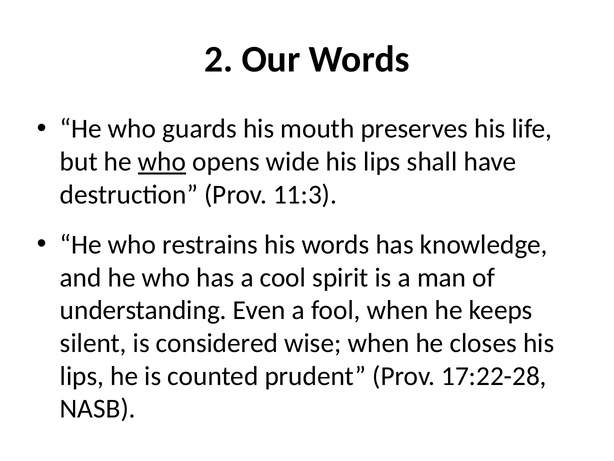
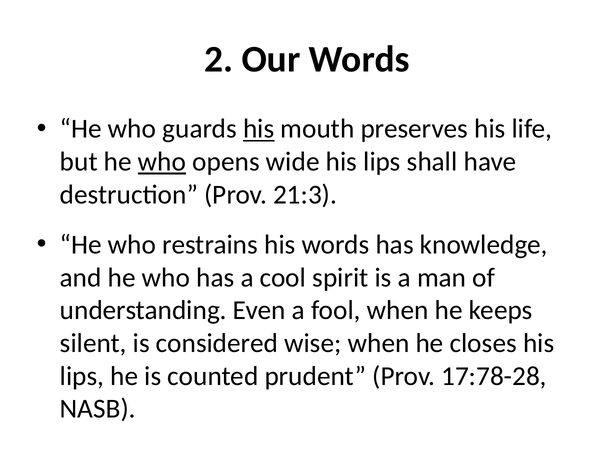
his at (259, 129) underline: none -> present
11:3: 11:3 -> 21:3
17:22-28: 17:22-28 -> 17:78-28
